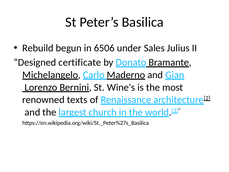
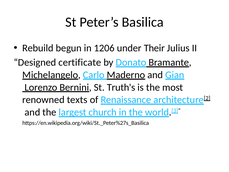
6506: 6506 -> 1206
Sales: Sales -> Their
Wine's: Wine's -> Truth's
